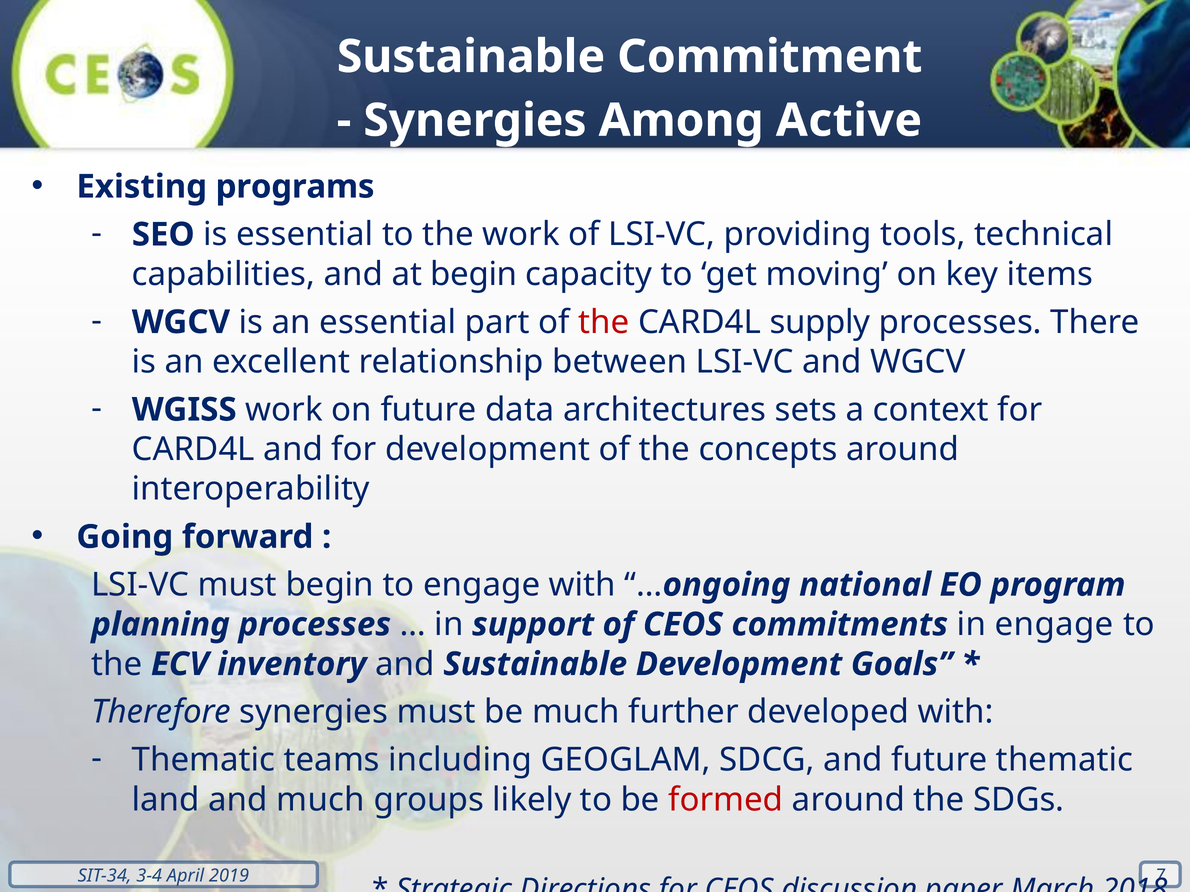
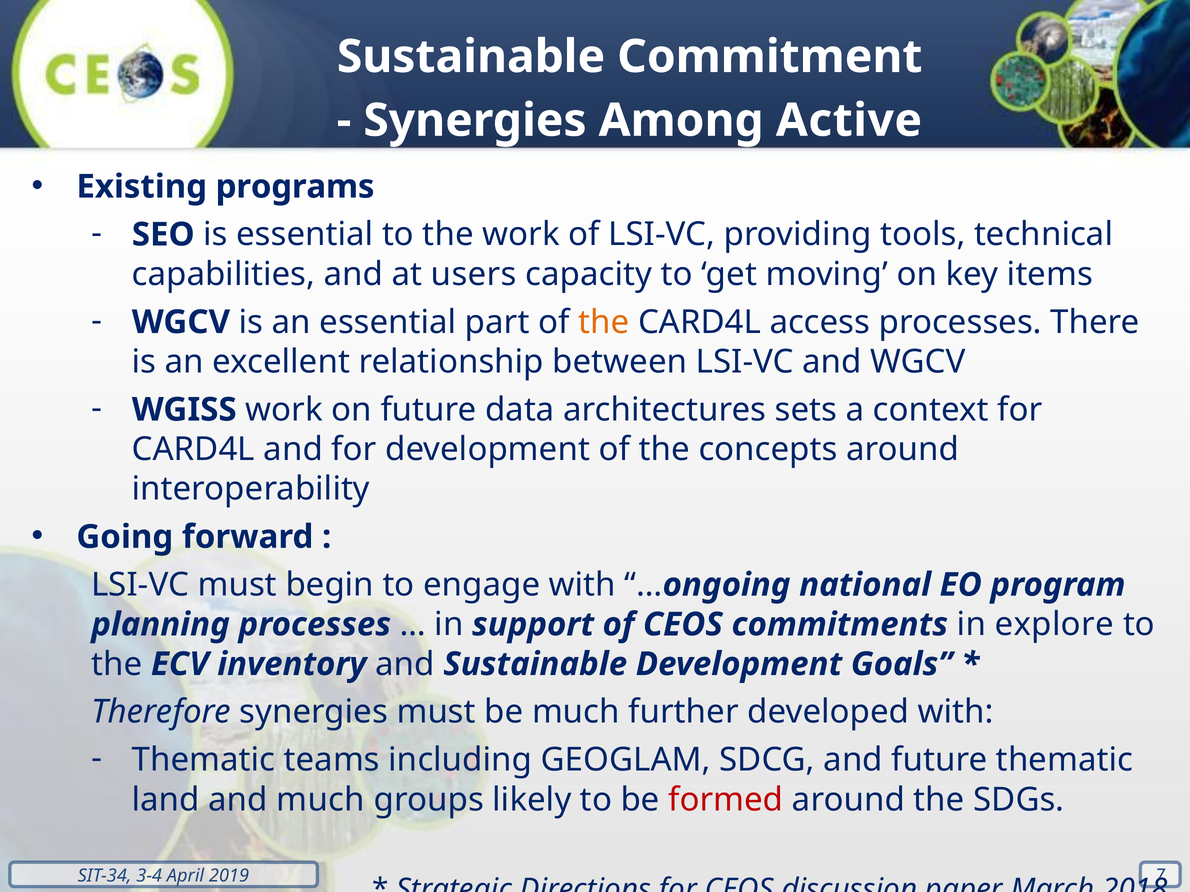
at begin: begin -> users
the at (604, 322) colour: red -> orange
supply: supply -> access
in engage: engage -> explore
